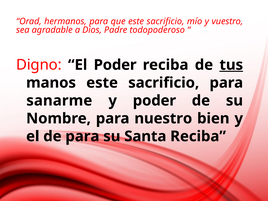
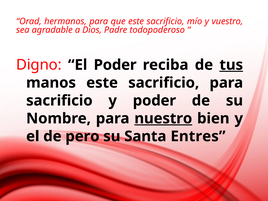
sanarme at (59, 101): sanarme -> sacrificio
nuestro underline: none -> present
de para: para -> pero
Santa Reciba: Reciba -> Entres
